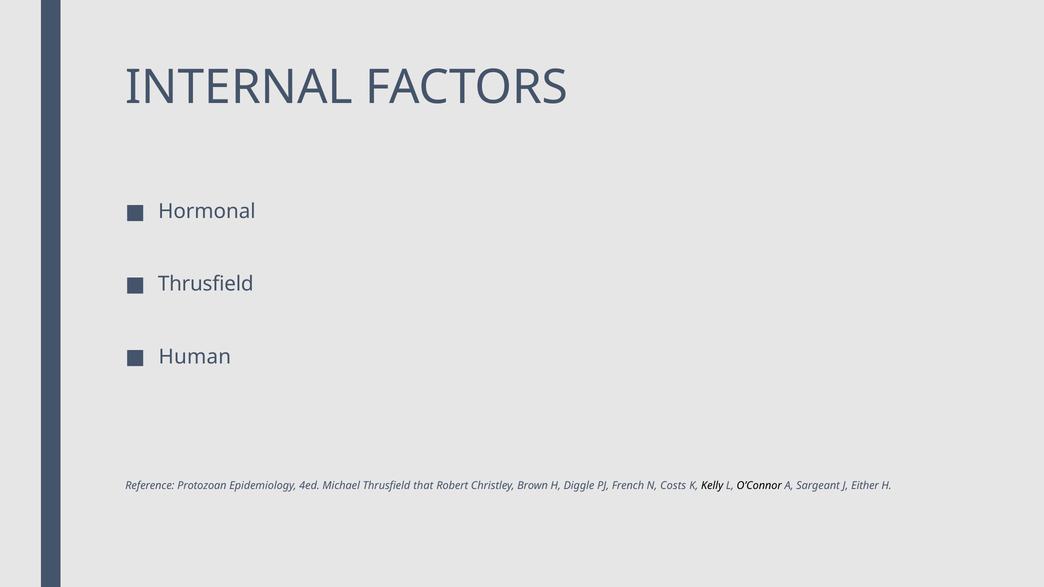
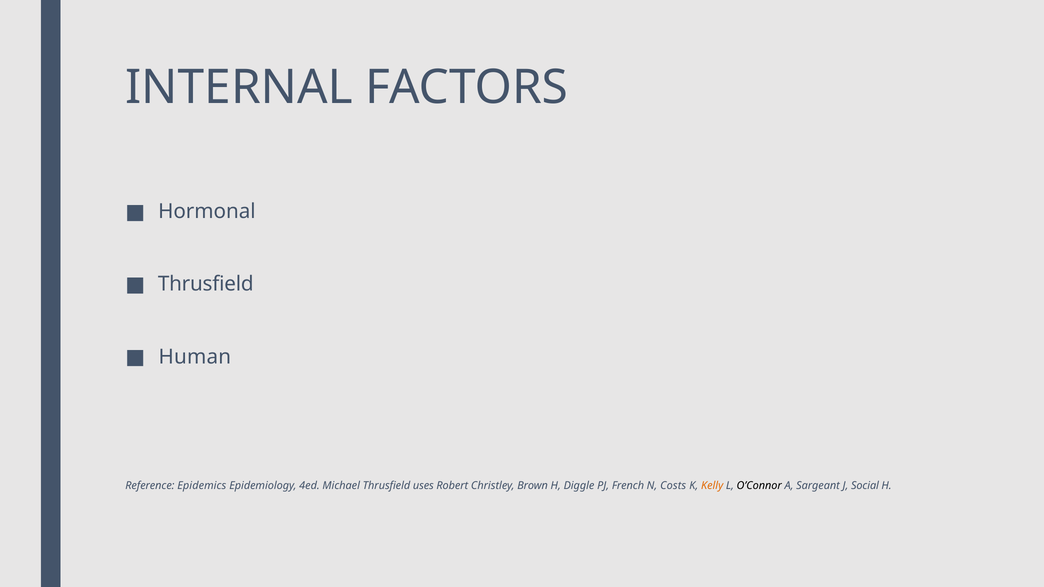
Protozoan: Protozoan -> Epidemics
that: that -> uses
Kelly colour: black -> orange
Either: Either -> Social
